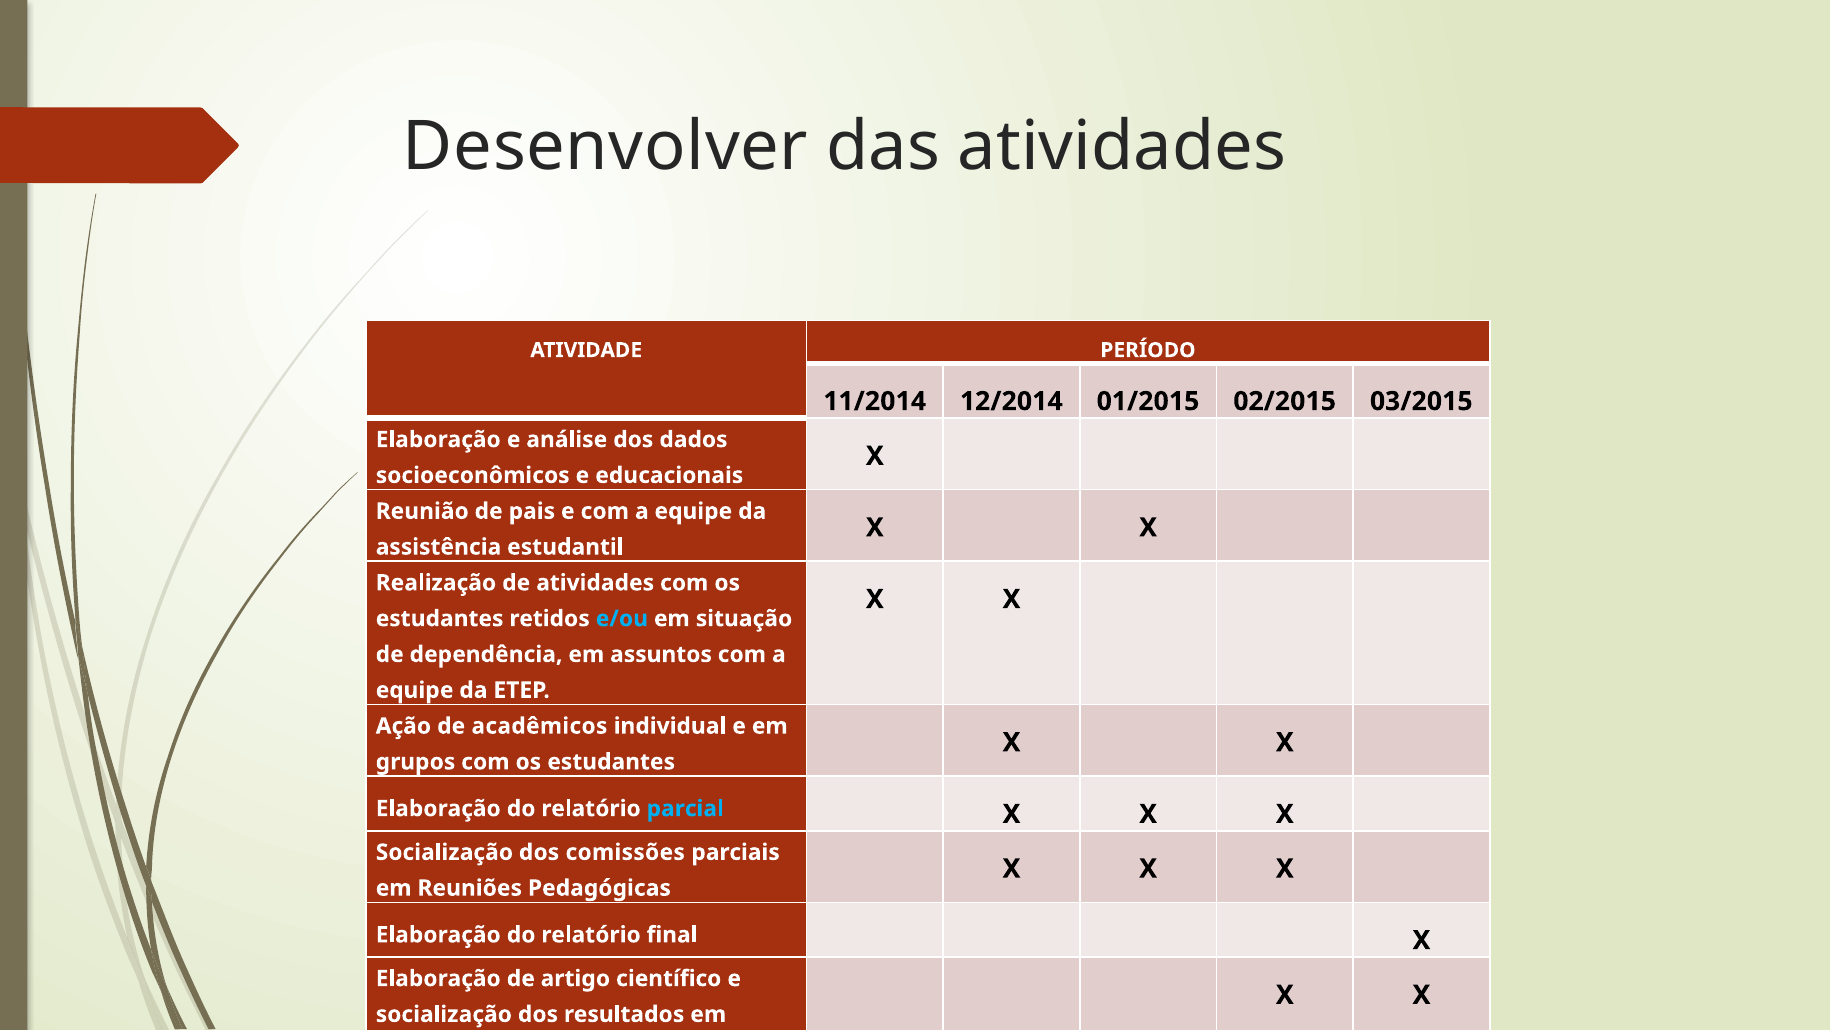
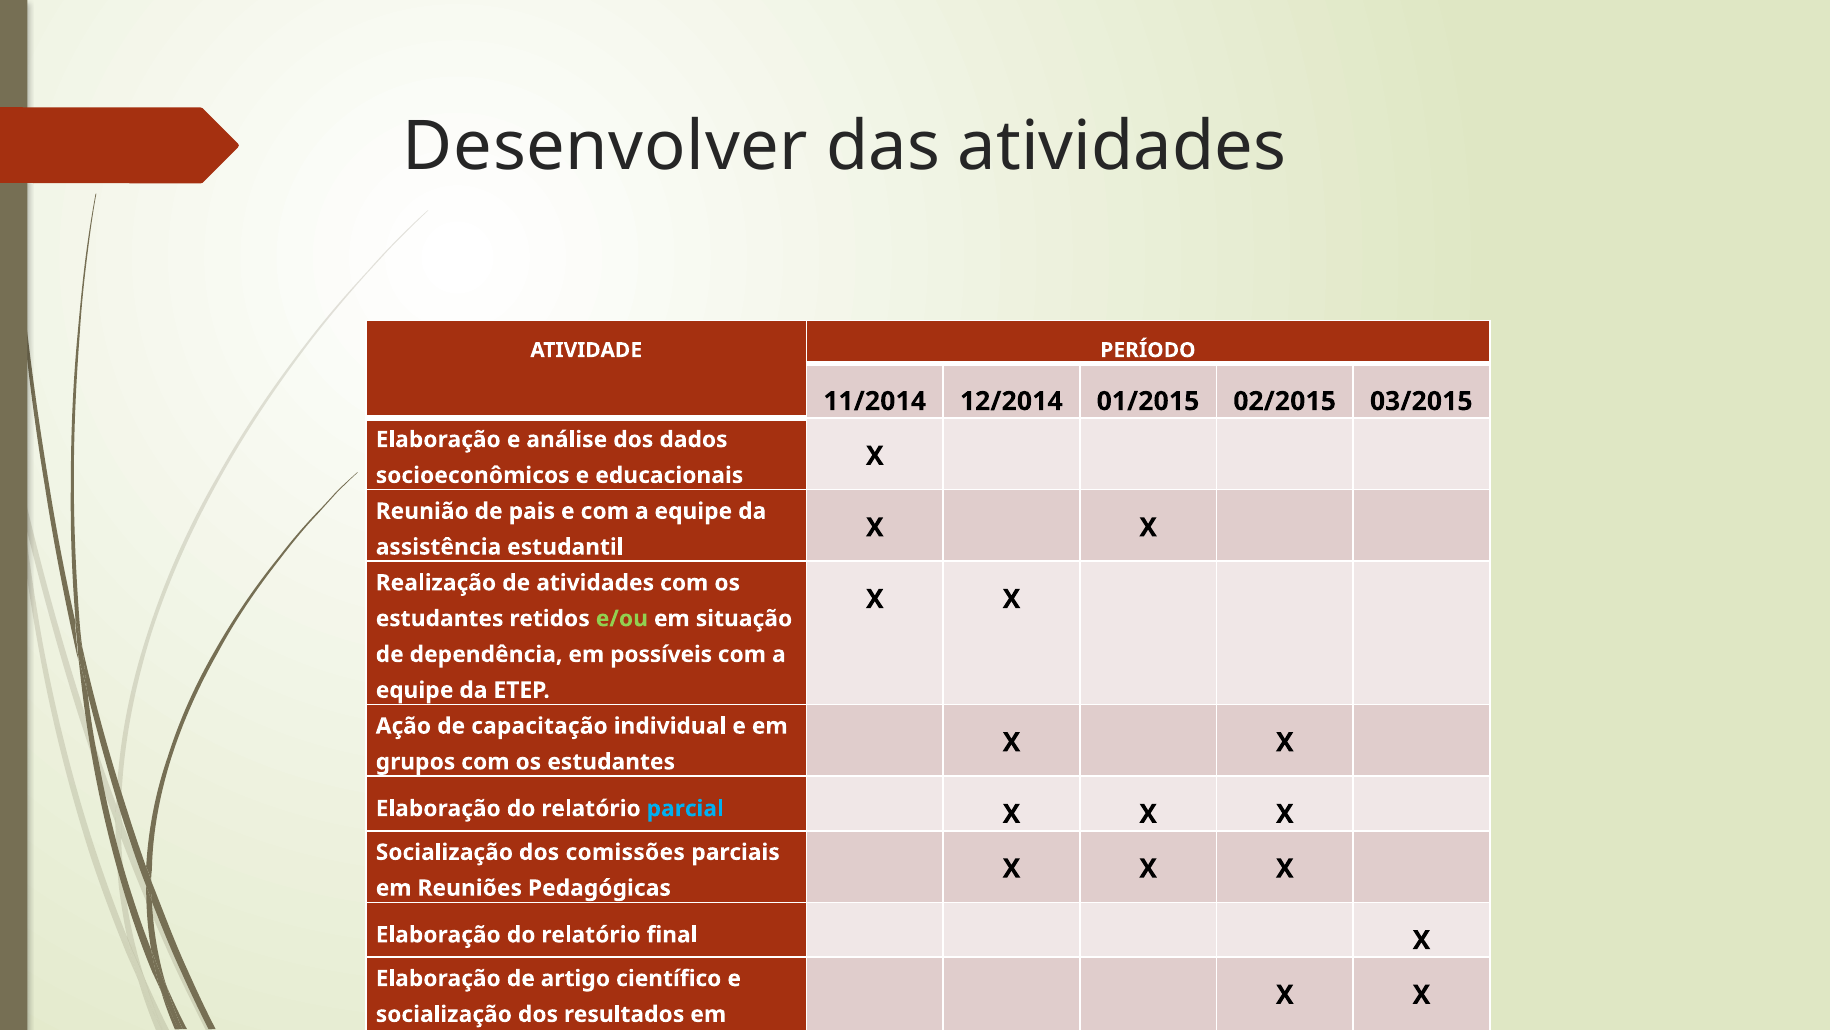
e/ou colour: light blue -> light green
assuntos: assuntos -> possíveis
acadêmicos: acadêmicos -> capacitação
